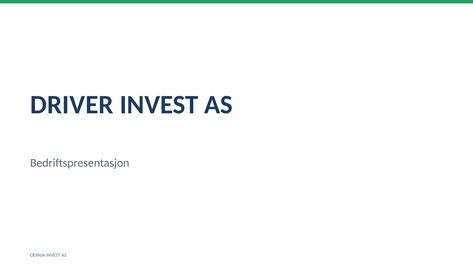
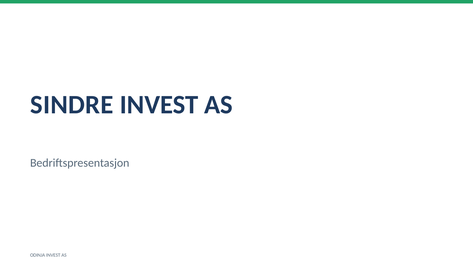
DRIVER: DRIVER -> SINDRE
